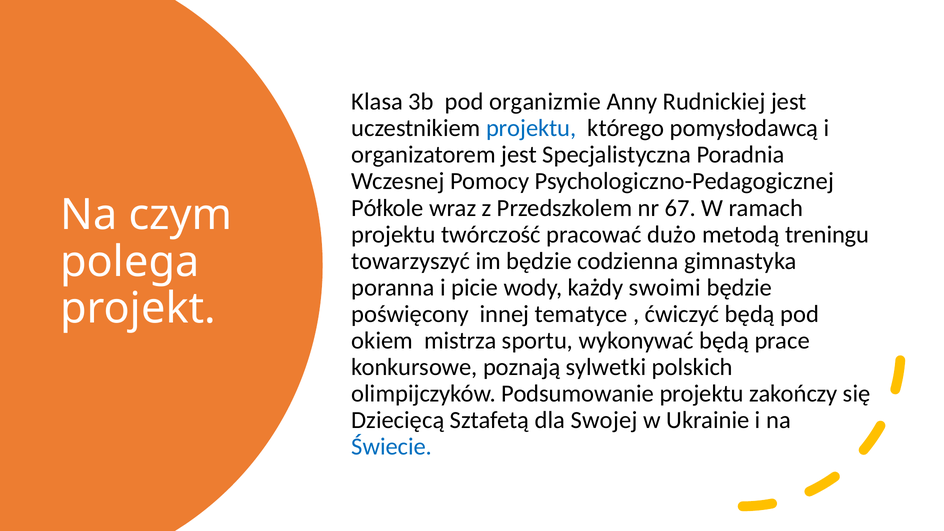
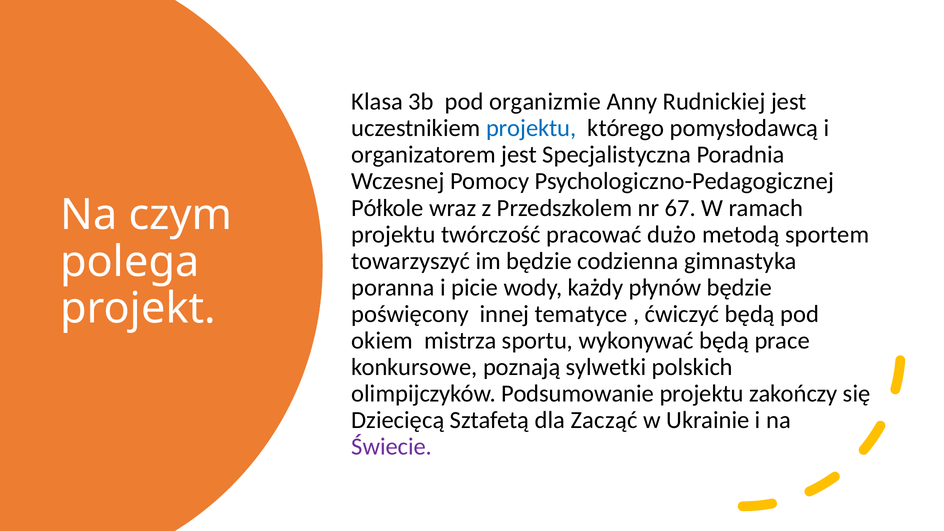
treningu: treningu -> sportem
swoimi: swoimi -> płynów
Swojej: Swojej -> Zacząć
Świecie colour: blue -> purple
